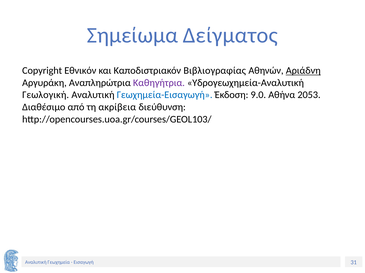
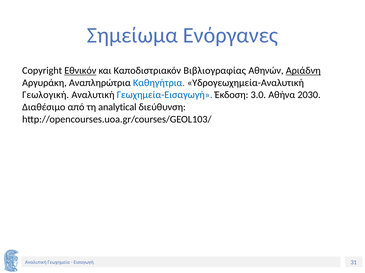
Δείγματος: Δείγματος -> Ενόργανες
Εθνικόν underline: none -> present
Καθηγήτρια colour: purple -> blue
9.0: 9.0 -> 3.0
2053: 2053 -> 2030
ακρίβεια: ακρίβεια -> analytical
